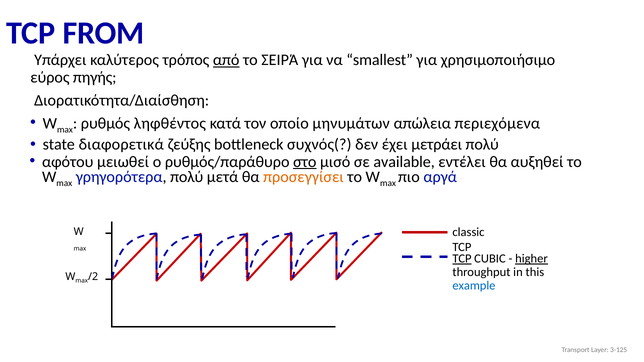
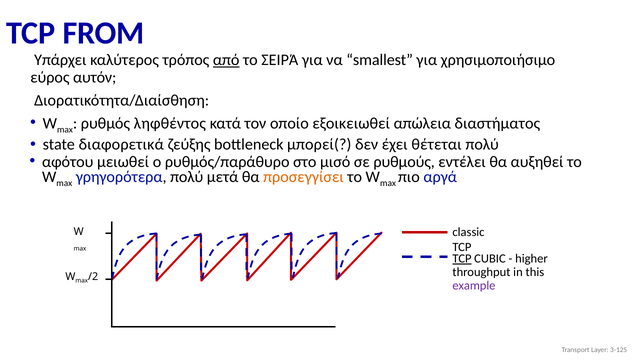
πηγής: πηγής -> αυτόν
μηνυμάτων: μηνυμάτων -> εξοικειωθεί
περιεχόμενα: περιεχόμενα -> διαστήματος
συχνός(: συχνός( -> μπορεί(
μετράει: μετράει -> θέτεται
στο underline: present -> none
available: available -> ρυθμούς
higher underline: present -> none
example colour: blue -> purple
